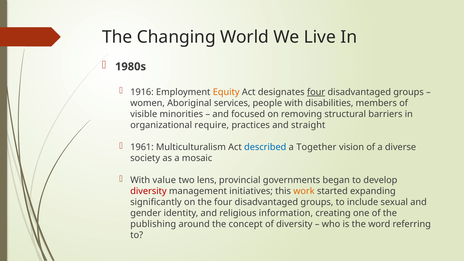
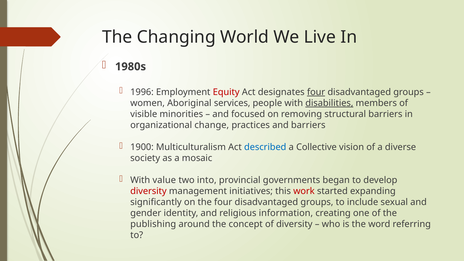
1916: 1916 -> 1996
Equity colour: orange -> red
disabilities underline: none -> present
require: require -> change
and straight: straight -> barriers
1961: 1961 -> 1900
Together: Together -> Collective
lens: lens -> into
work colour: orange -> red
